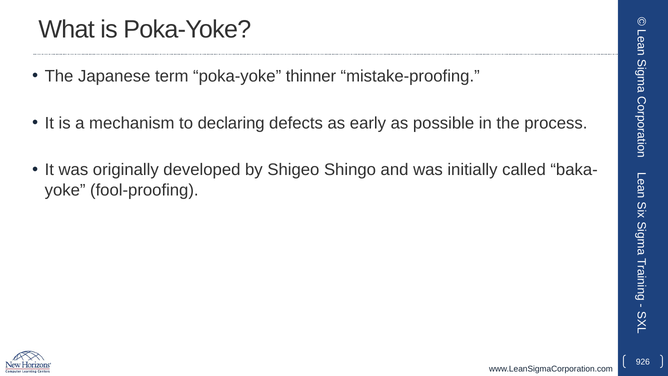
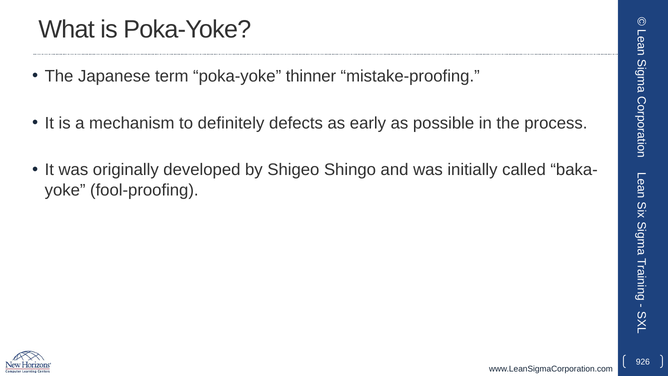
declaring: declaring -> definitely
